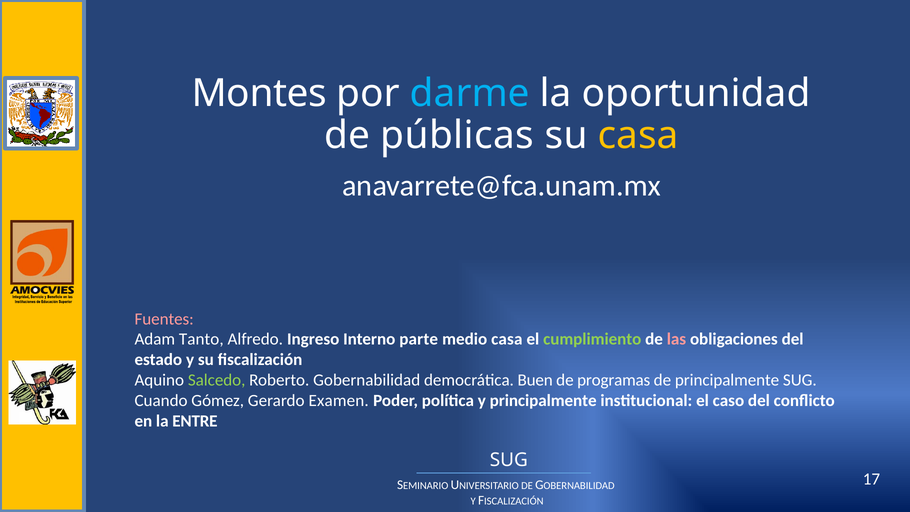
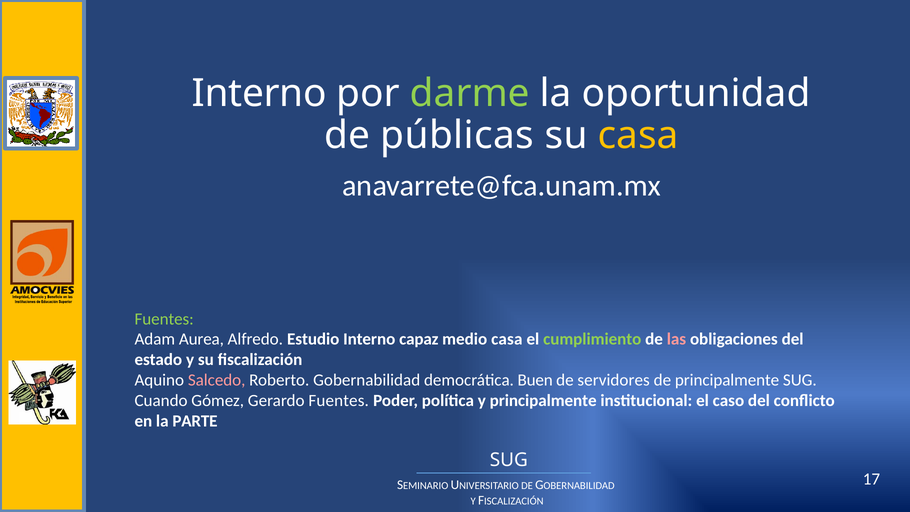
Montes at (259, 94): Montes -> Interno
darme colour: light blue -> light green
Fuentes at (164, 319) colour: pink -> light green
Tanto: Tanto -> Aurea
Ingreso: Ingreso -> Estudio
parte: parte -> capaz
Salcedo colour: light green -> pink
programas: programas -> servidores
Gerardo Examen: Examen -> Fuentes
ENTRE: ENTRE -> PARTE
